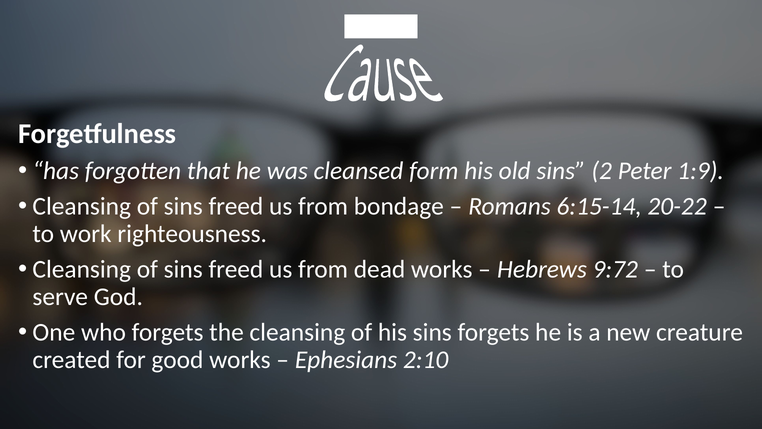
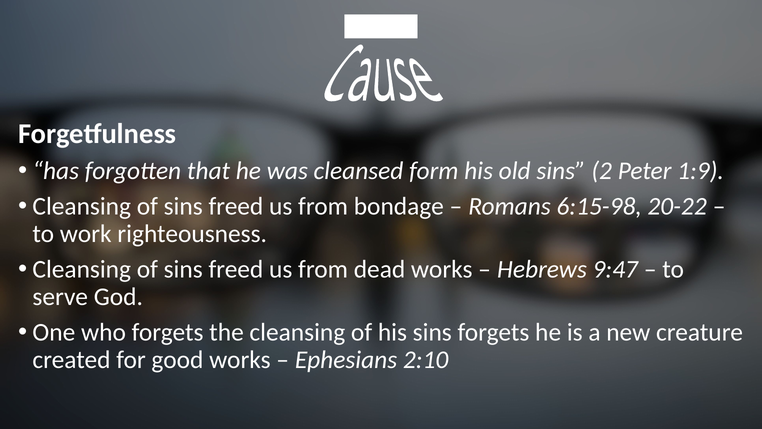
6:15-14: 6:15-14 -> 6:15-98
9:72: 9:72 -> 9:47
